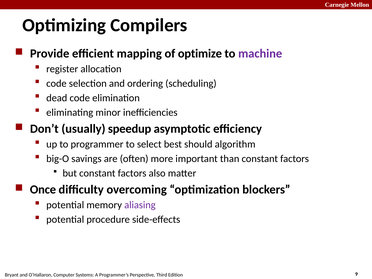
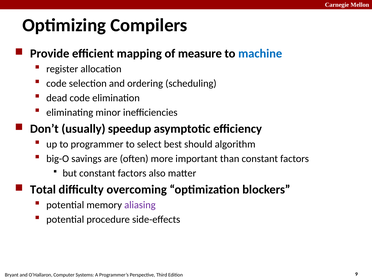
optimize: optimize -> measure
machine colour: purple -> blue
Once: Once -> Total
